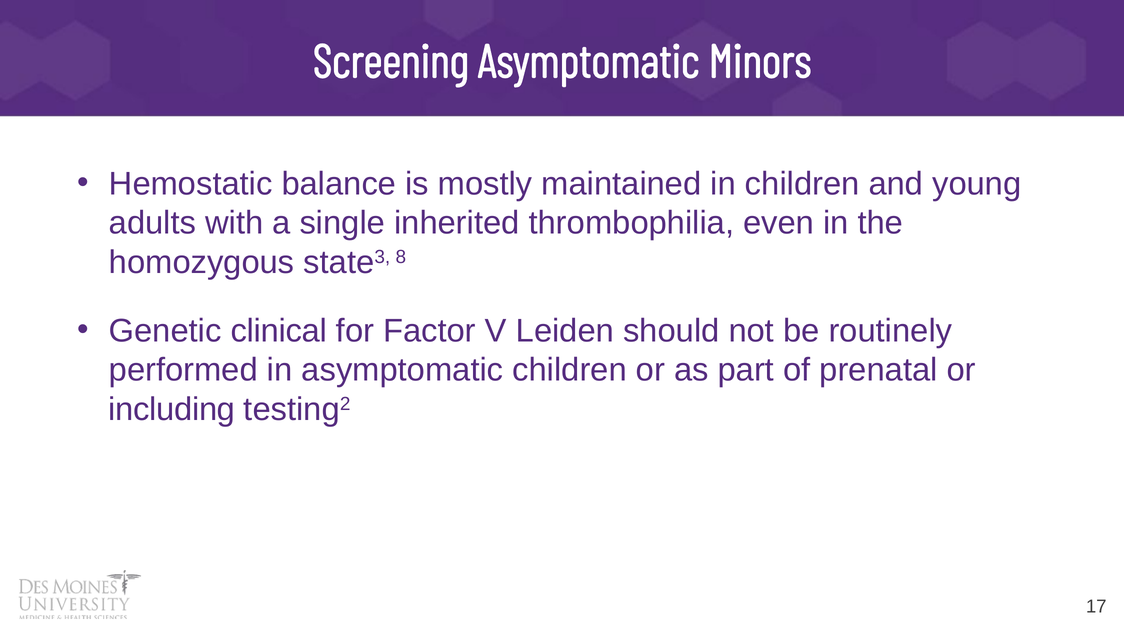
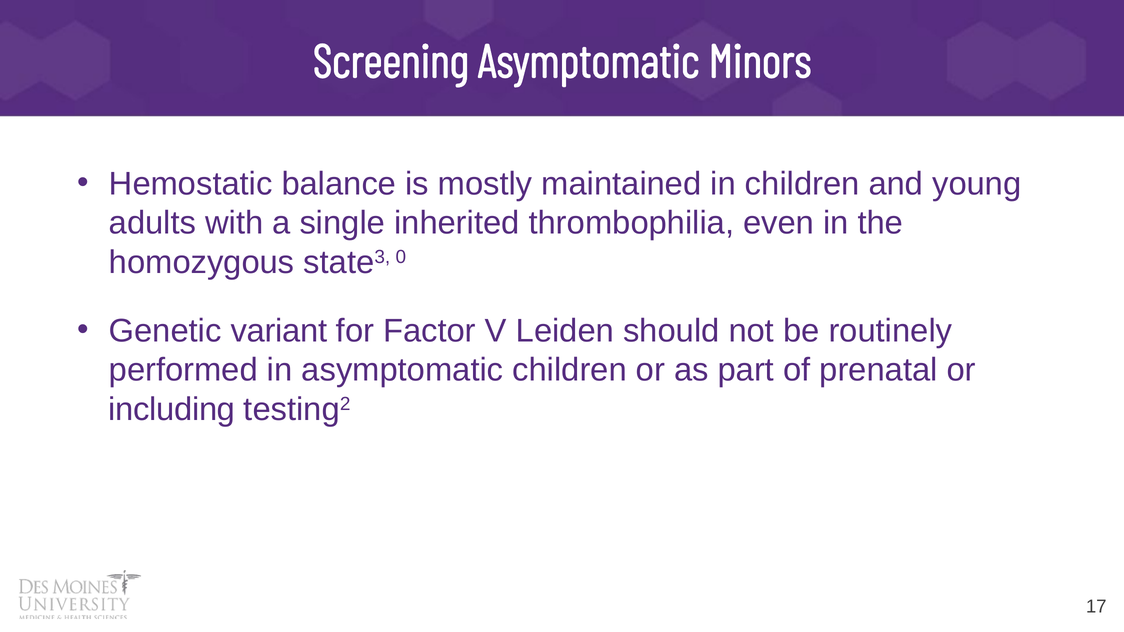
8: 8 -> 0
clinical: clinical -> variant
